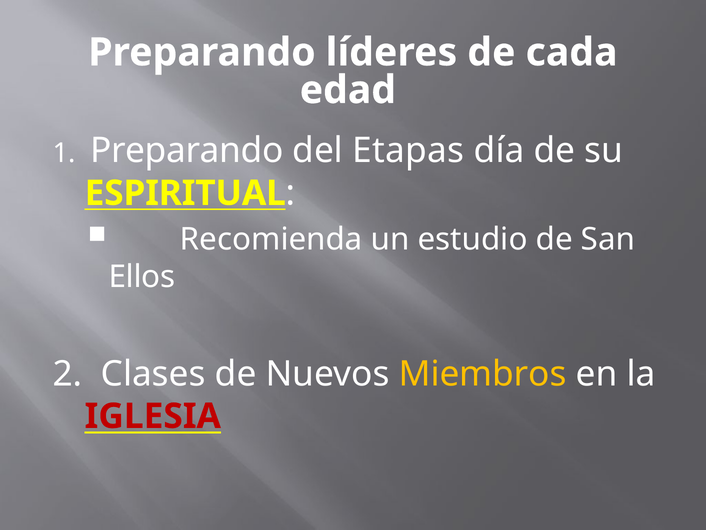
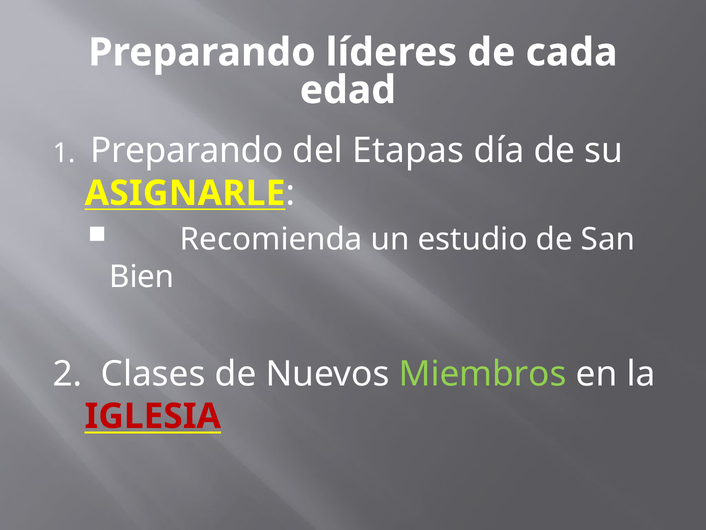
ESPIRITUAL: ESPIRITUAL -> ASIGNARLE
Ellos: Ellos -> Bien
Miembros colour: yellow -> light green
